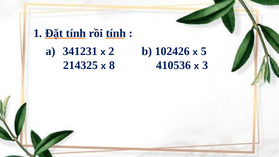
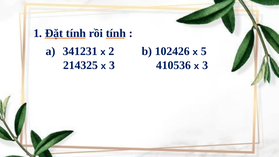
214325 x 8: 8 -> 3
